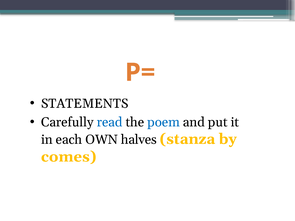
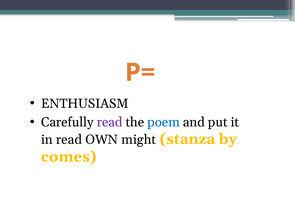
STATEMENTS: STATEMENTS -> ENTHUSIASM
read at (110, 122) colour: blue -> purple
in each: each -> read
halves: halves -> might
